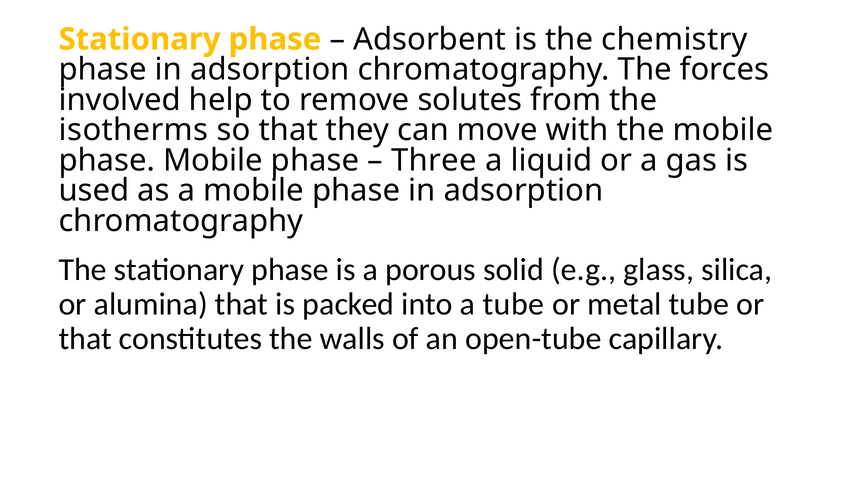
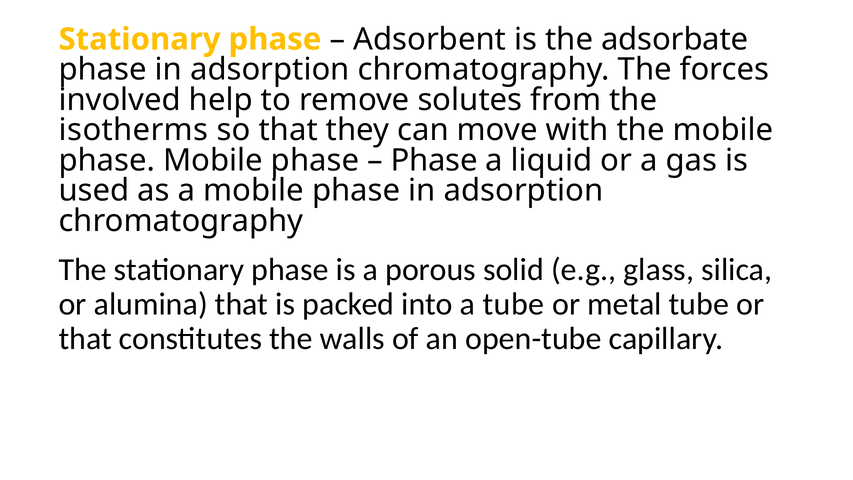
chemistry: chemistry -> adsorbate
Three at (434, 160): Three -> Phase
